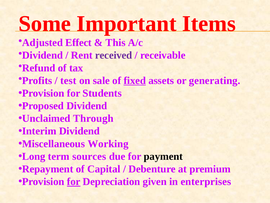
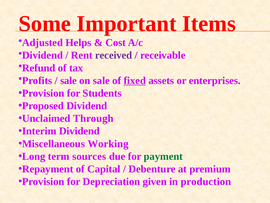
Effect: Effect -> Helps
This: This -> Cost
test at (68, 80): test -> sale
generating: generating -> enterprises
payment colour: black -> green
for at (74, 181) underline: present -> none
enterprises: enterprises -> production
